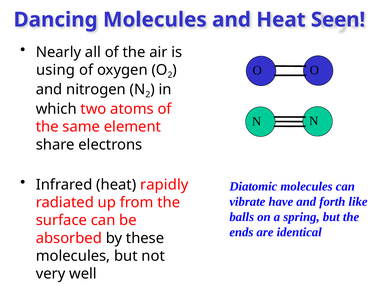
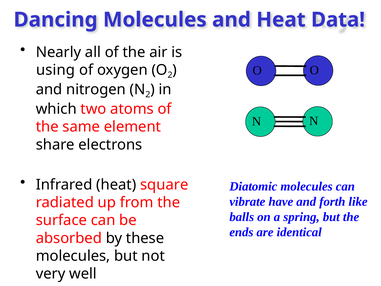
Seen: Seen -> Data
rapidly: rapidly -> square
